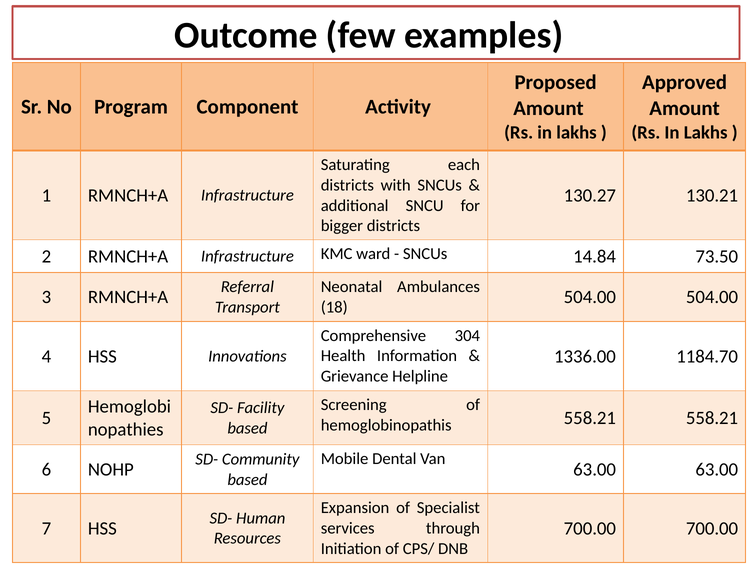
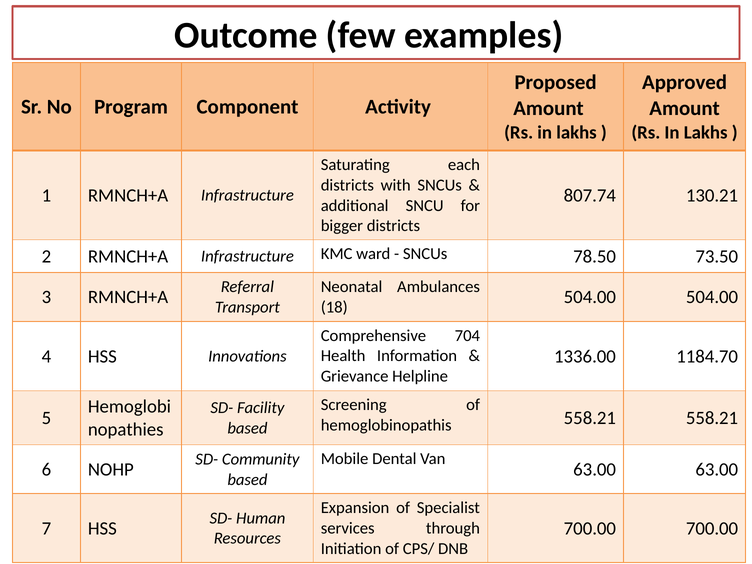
130.27: 130.27 -> 807.74
14.84: 14.84 -> 78.50
304: 304 -> 704
